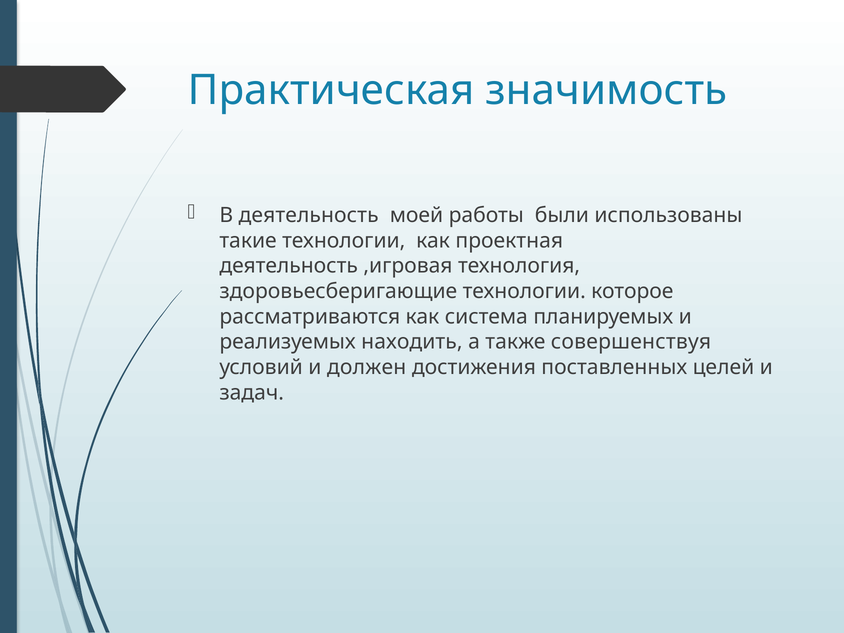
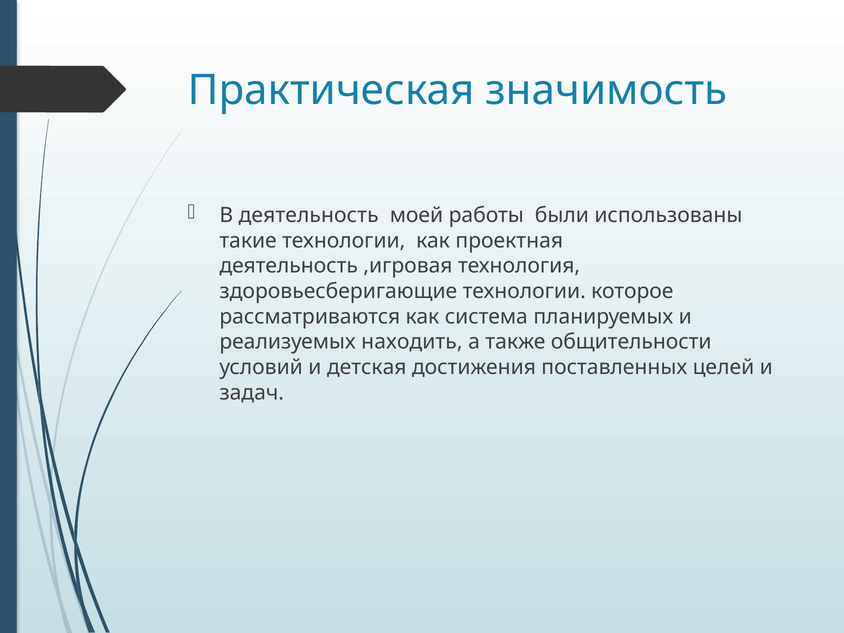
совершенствуя: совершенствуя -> общительности
должен: должен -> детская
